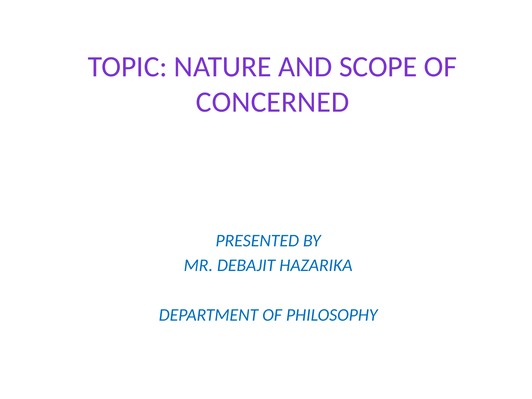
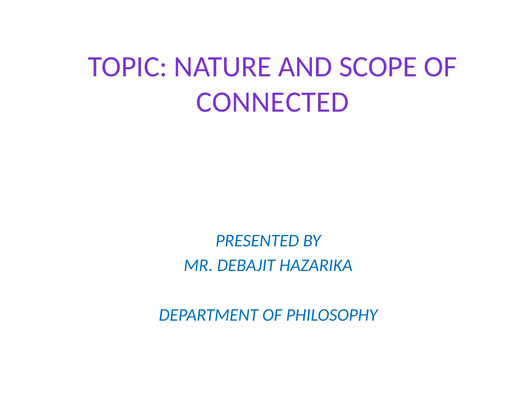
CONCERNED: CONCERNED -> CONNECTED
